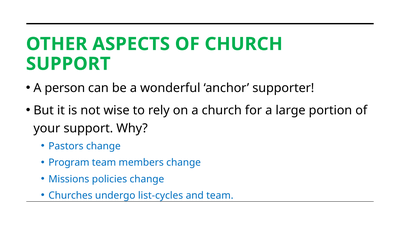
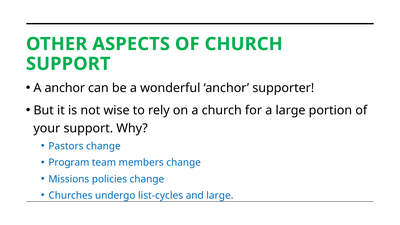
A person: person -> anchor
and team: team -> large
